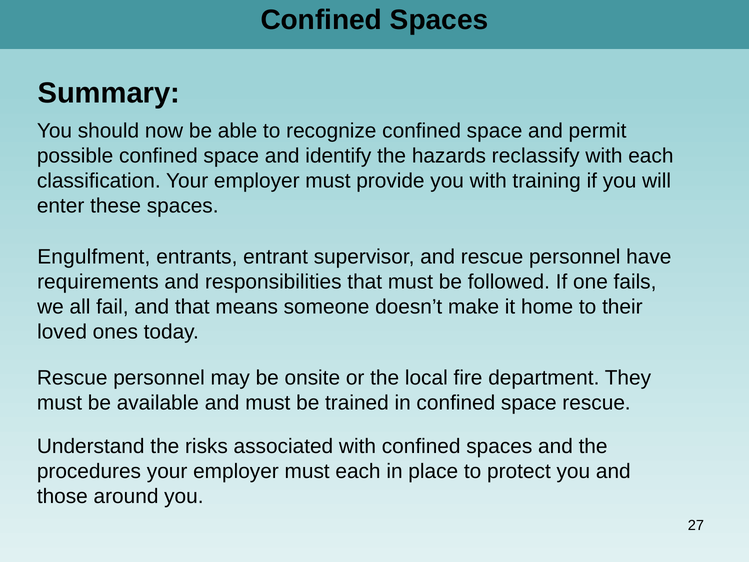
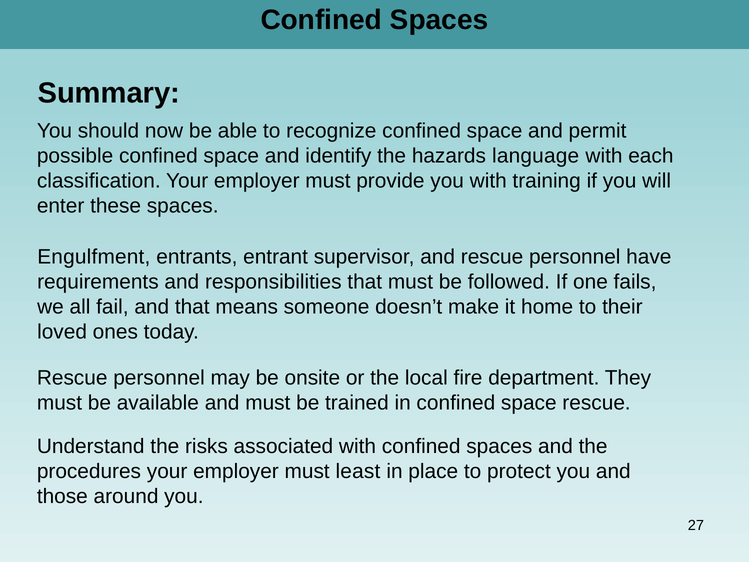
reclassify: reclassify -> language
must each: each -> least
